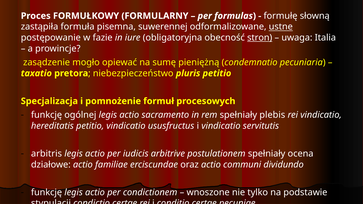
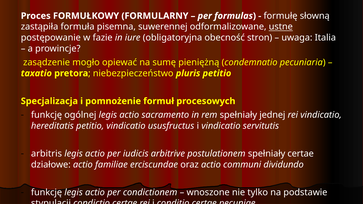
stron underline: present -> none
plebis: plebis -> jednej
spełniały ocena: ocena -> certae
